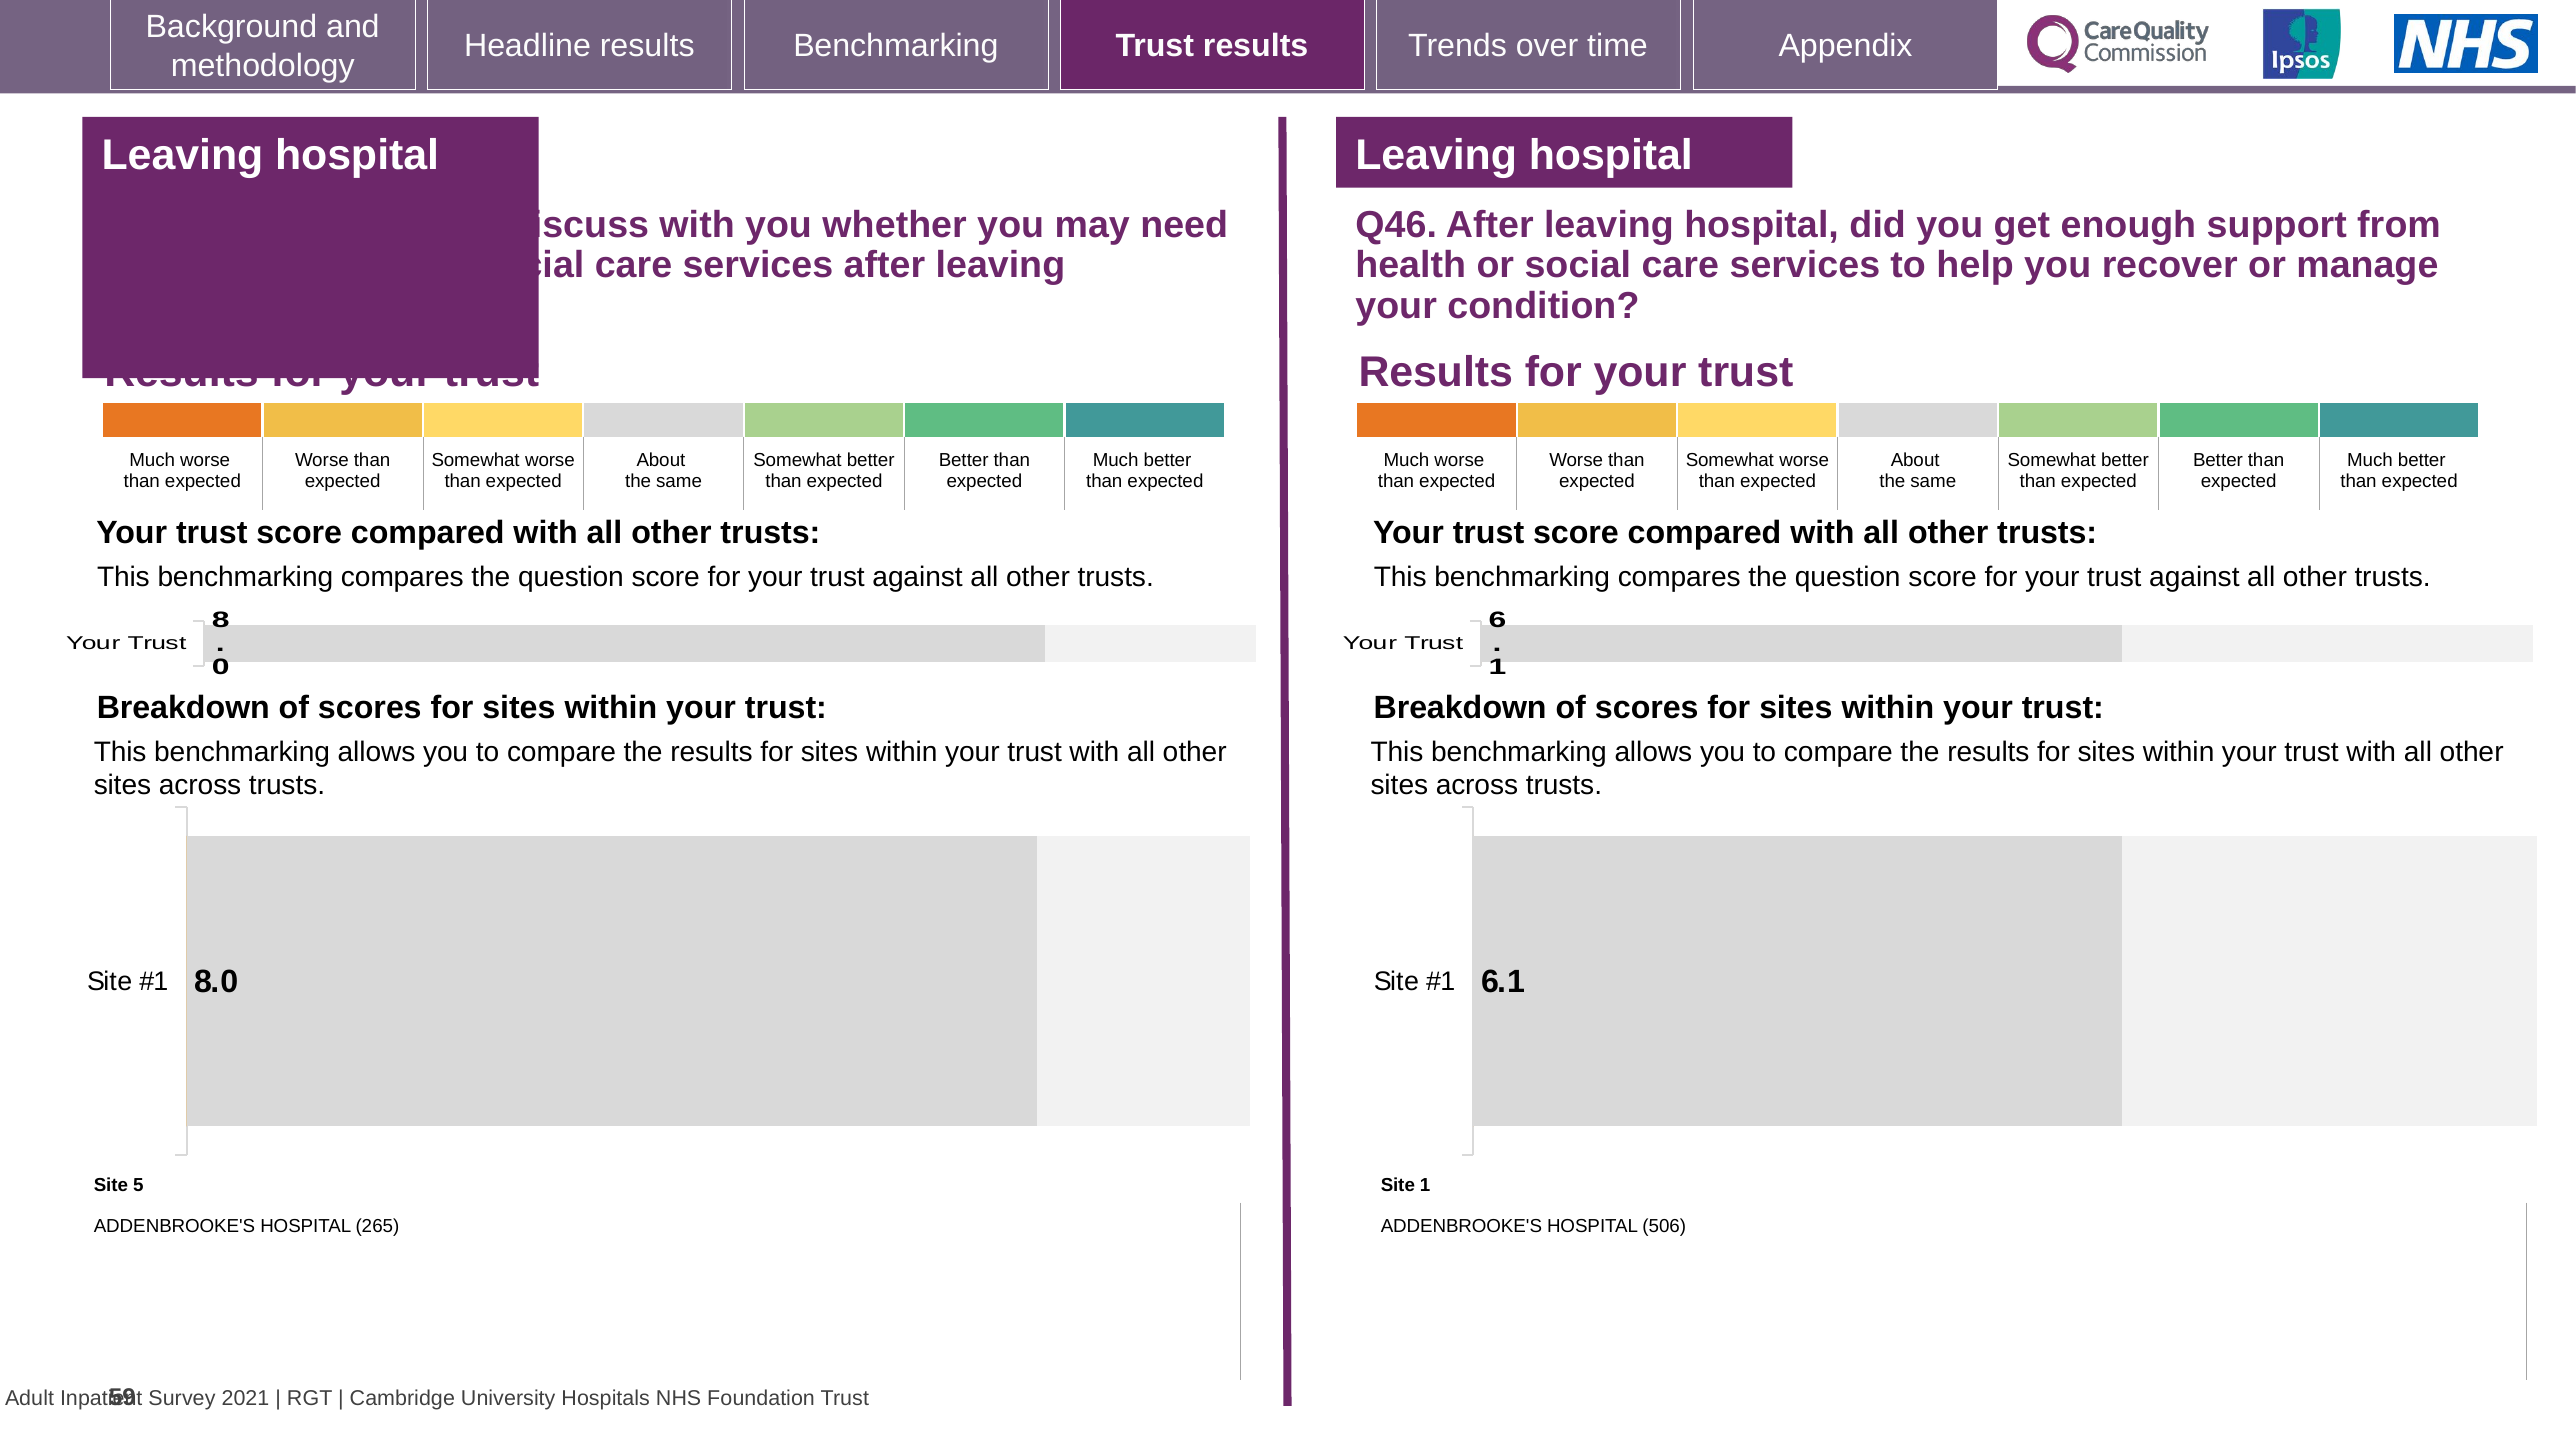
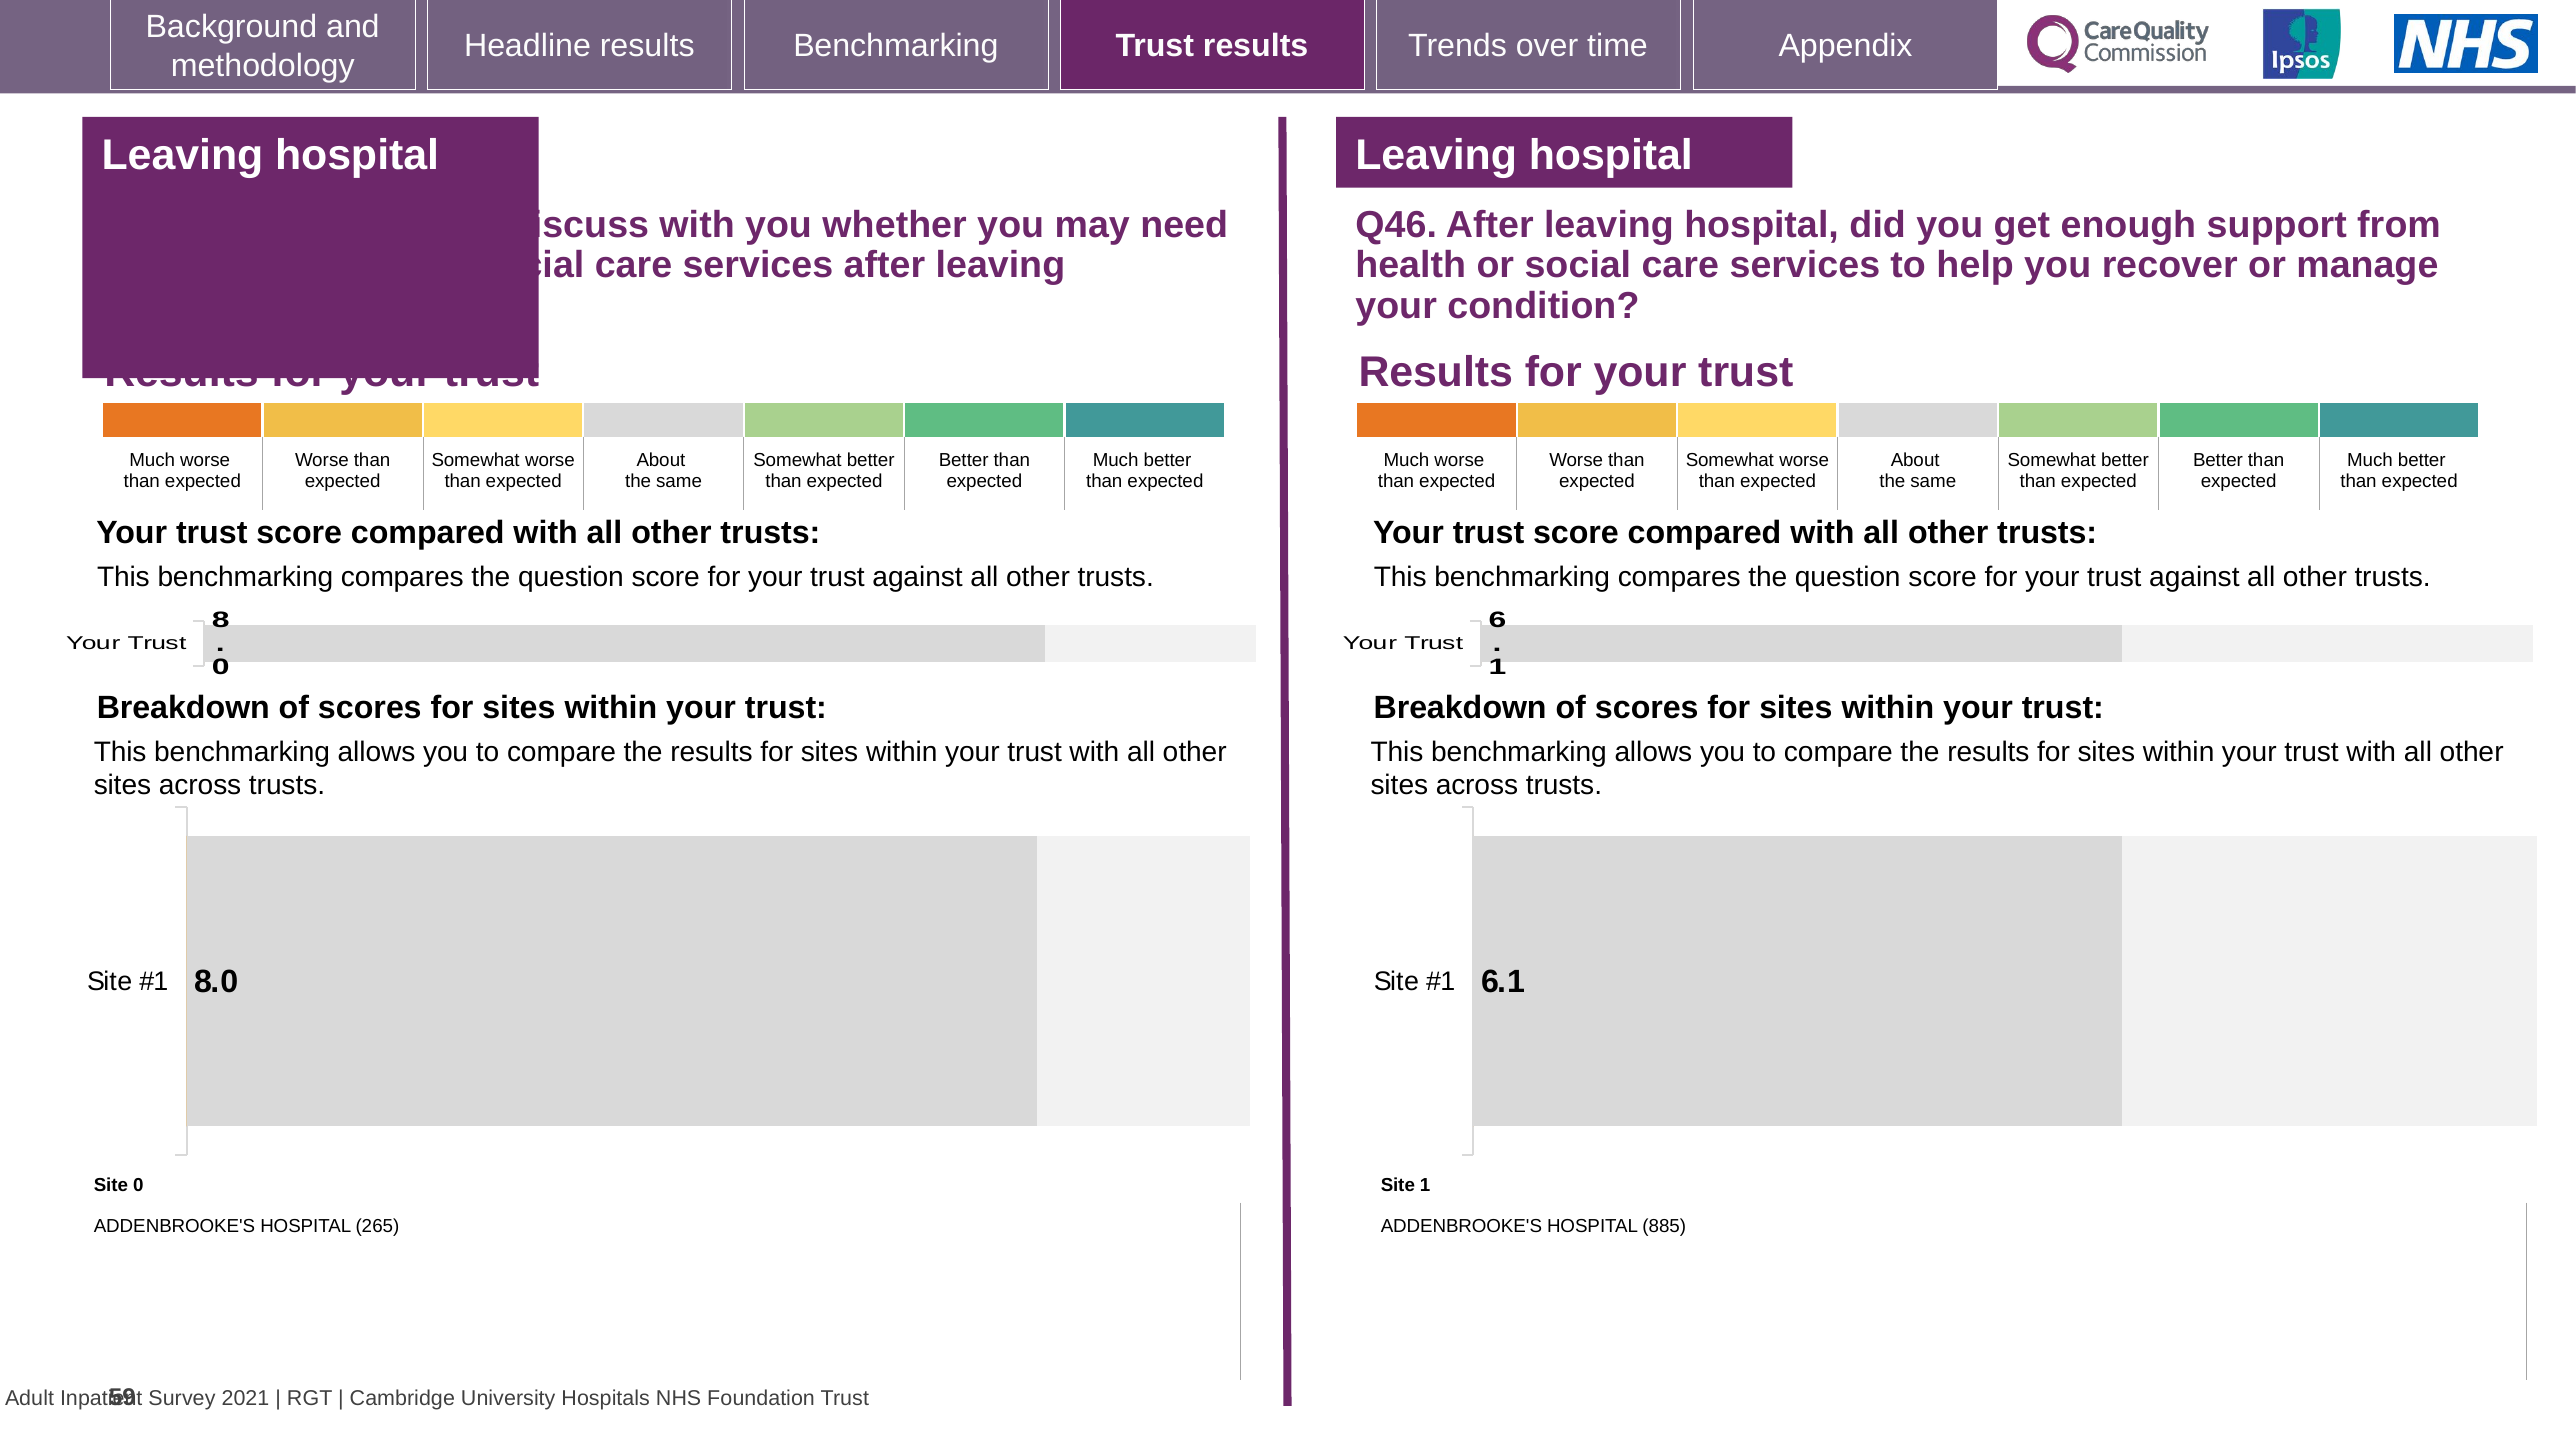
Site 5: 5 -> 0
506: 506 -> 885
